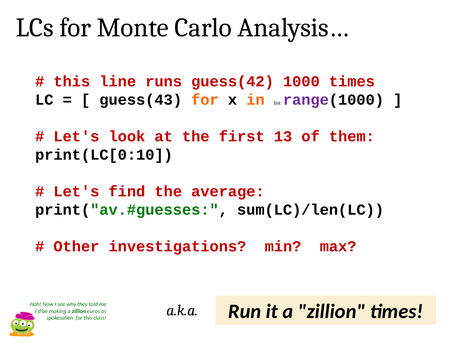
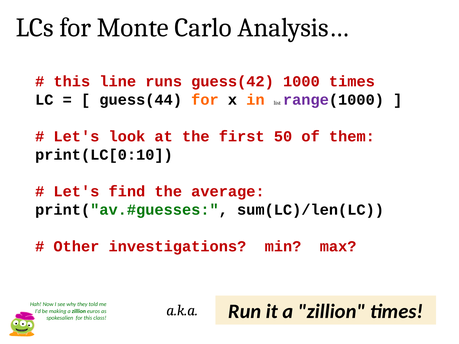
guess(43: guess(43 -> guess(44
13: 13 -> 50
